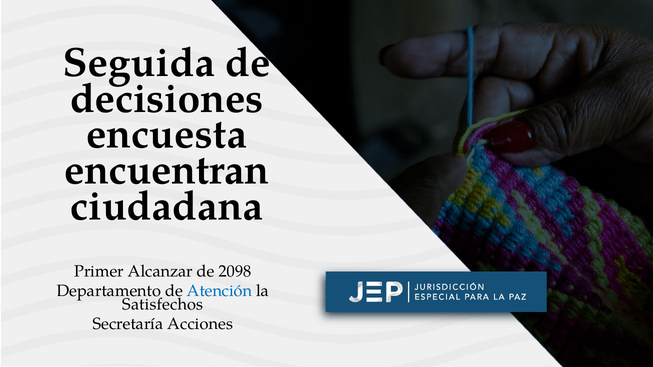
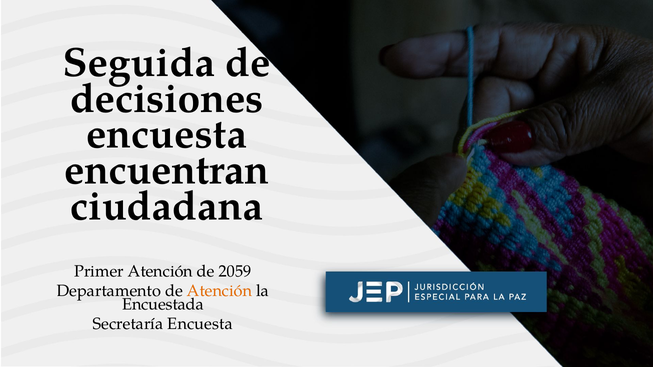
Primer Alcanzar: Alcanzar -> Atención
2098: 2098 -> 2059
Atención at (219, 291) colour: blue -> orange
Satisfechos: Satisfechos -> Encuestada
Secretaría Acciones: Acciones -> Encuesta
